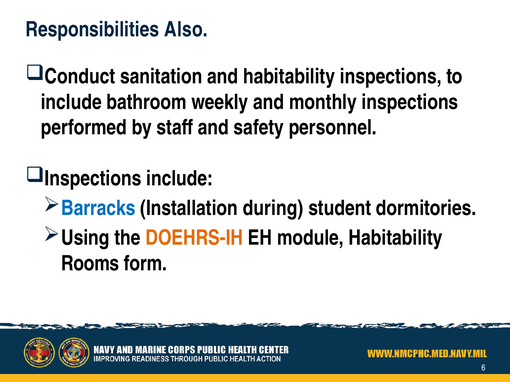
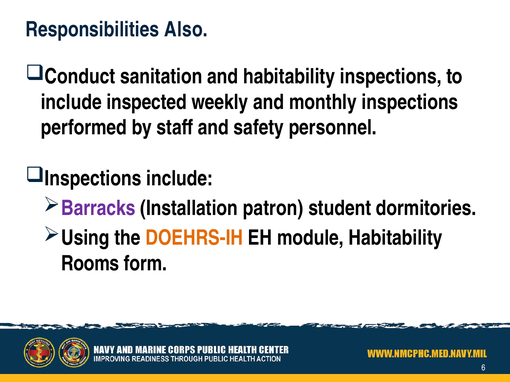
bathroom: bathroom -> inspected
Barracks colour: blue -> purple
during: during -> patron
